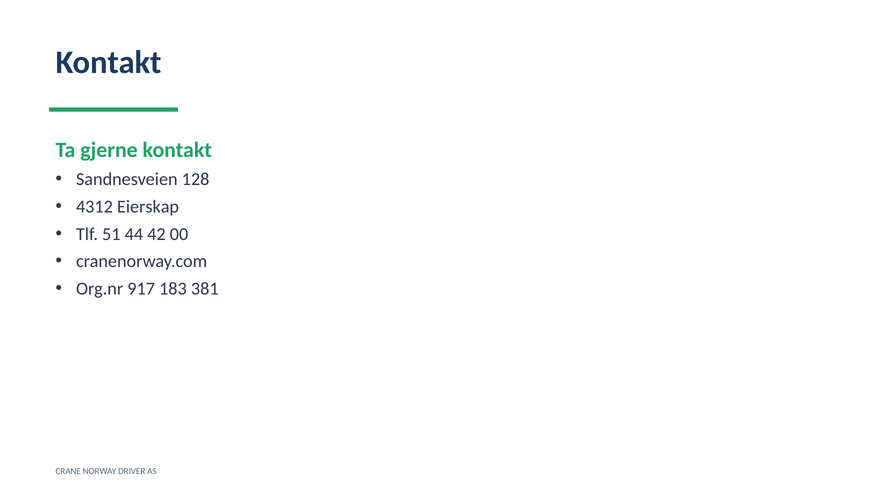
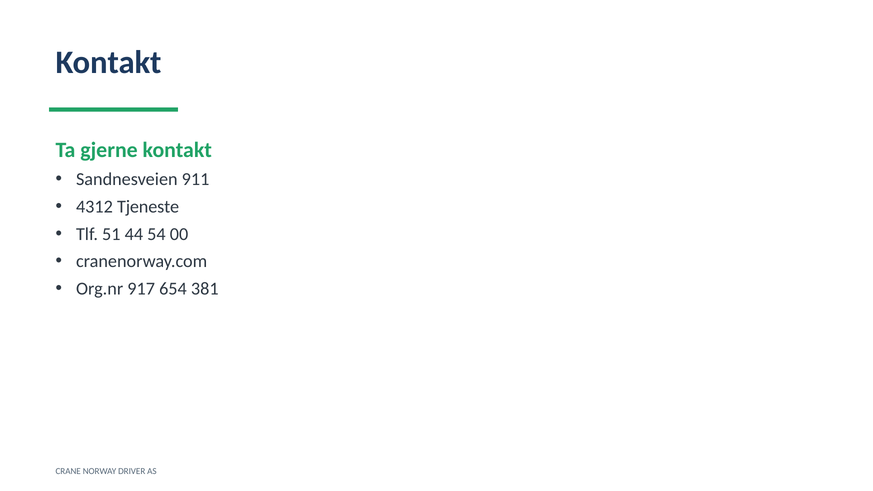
128: 128 -> 911
Eierskap: Eierskap -> Tjeneste
42: 42 -> 54
183: 183 -> 654
